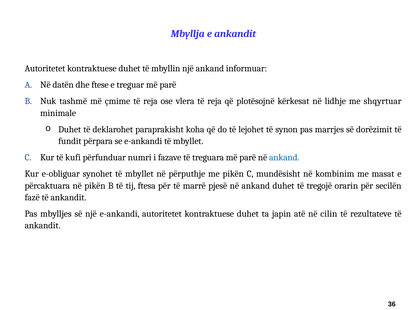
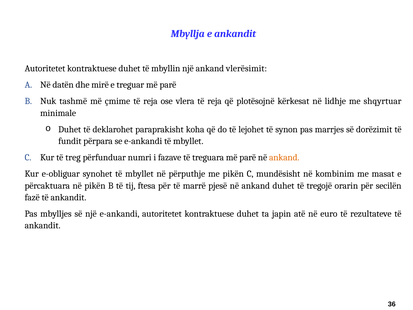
informuar: informuar -> vlerësimit
ftese: ftese -> mirë
kufi: kufi -> treg
ankand at (284, 157) colour: blue -> orange
cilin: cilin -> euro
